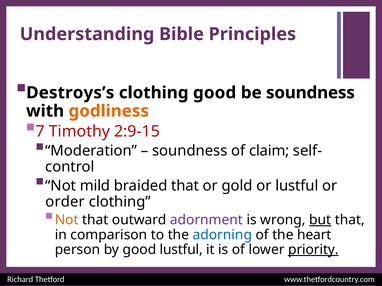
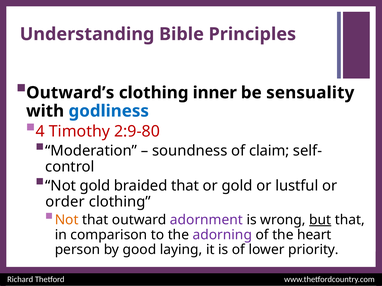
Destroys’s: Destroys’s -> Outward’s
clothing good: good -> inner
be soundness: soundness -> sensuality
godliness colour: orange -> blue
7: 7 -> 4
2:9-15: 2:9-15 -> 2:9-80
Not mild: mild -> gold
adorning colour: blue -> purple
good lustful: lustful -> laying
priority underline: present -> none
